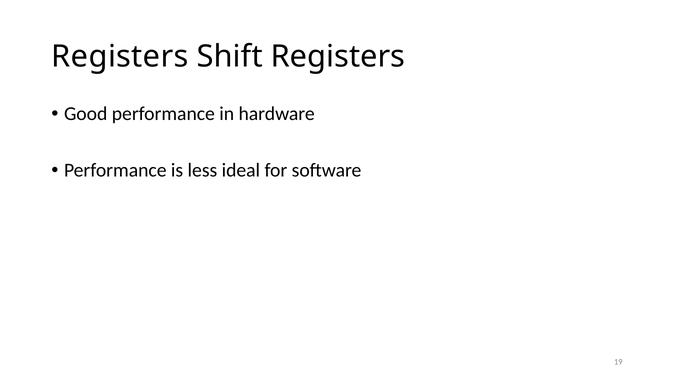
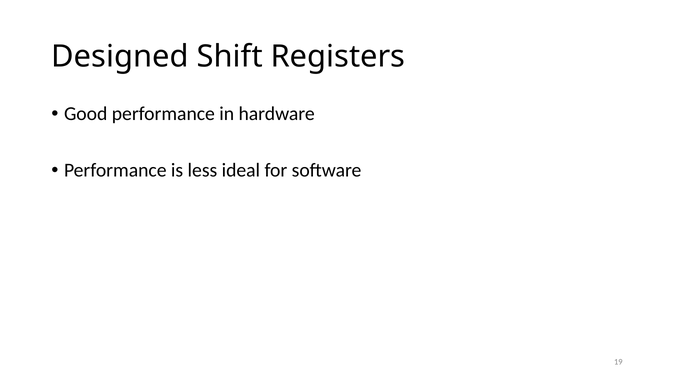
Registers at (120, 57): Registers -> Designed
